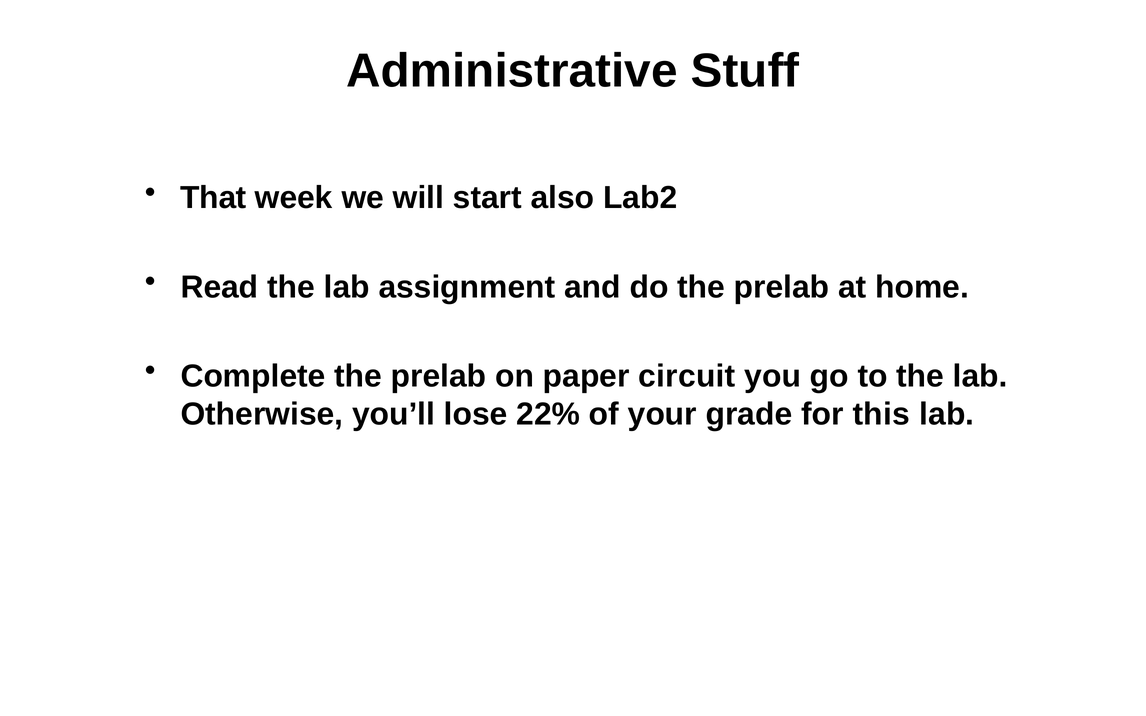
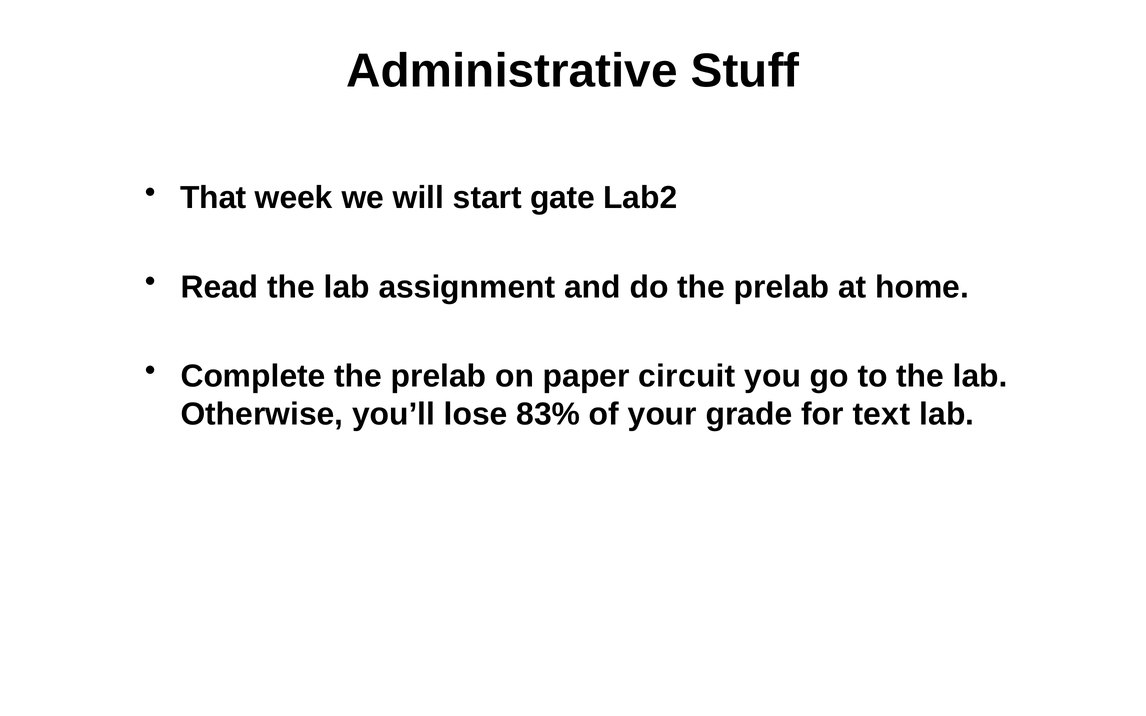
also: also -> gate
22%: 22% -> 83%
this: this -> text
